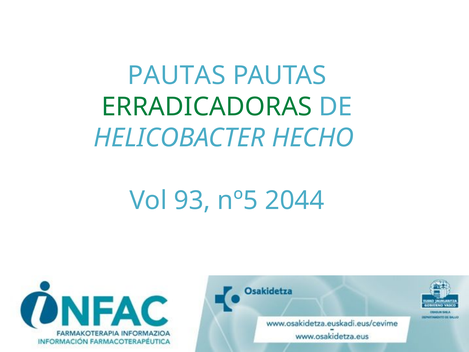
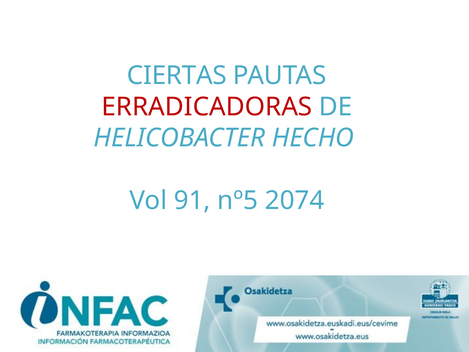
PAUTAS at (177, 75): PAUTAS -> CIERTAS
ERRADICADORAS colour: green -> red
93: 93 -> 91
2044: 2044 -> 2074
